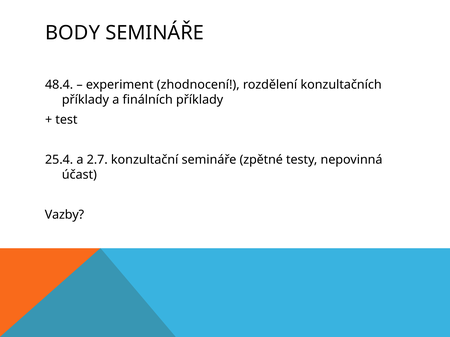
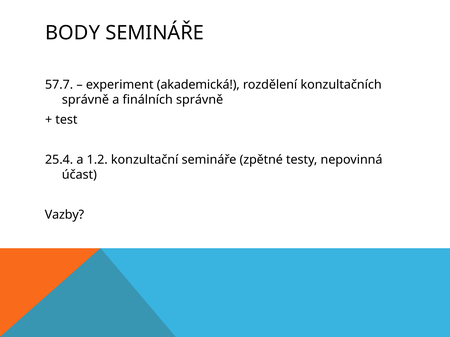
48.4: 48.4 -> 57.7
zhodnocení: zhodnocení -> akademická
příklady at (85, 100): příklady -> správně
finálních příklady: příklady -> správně
2.7: 2.7 -> 1.2
